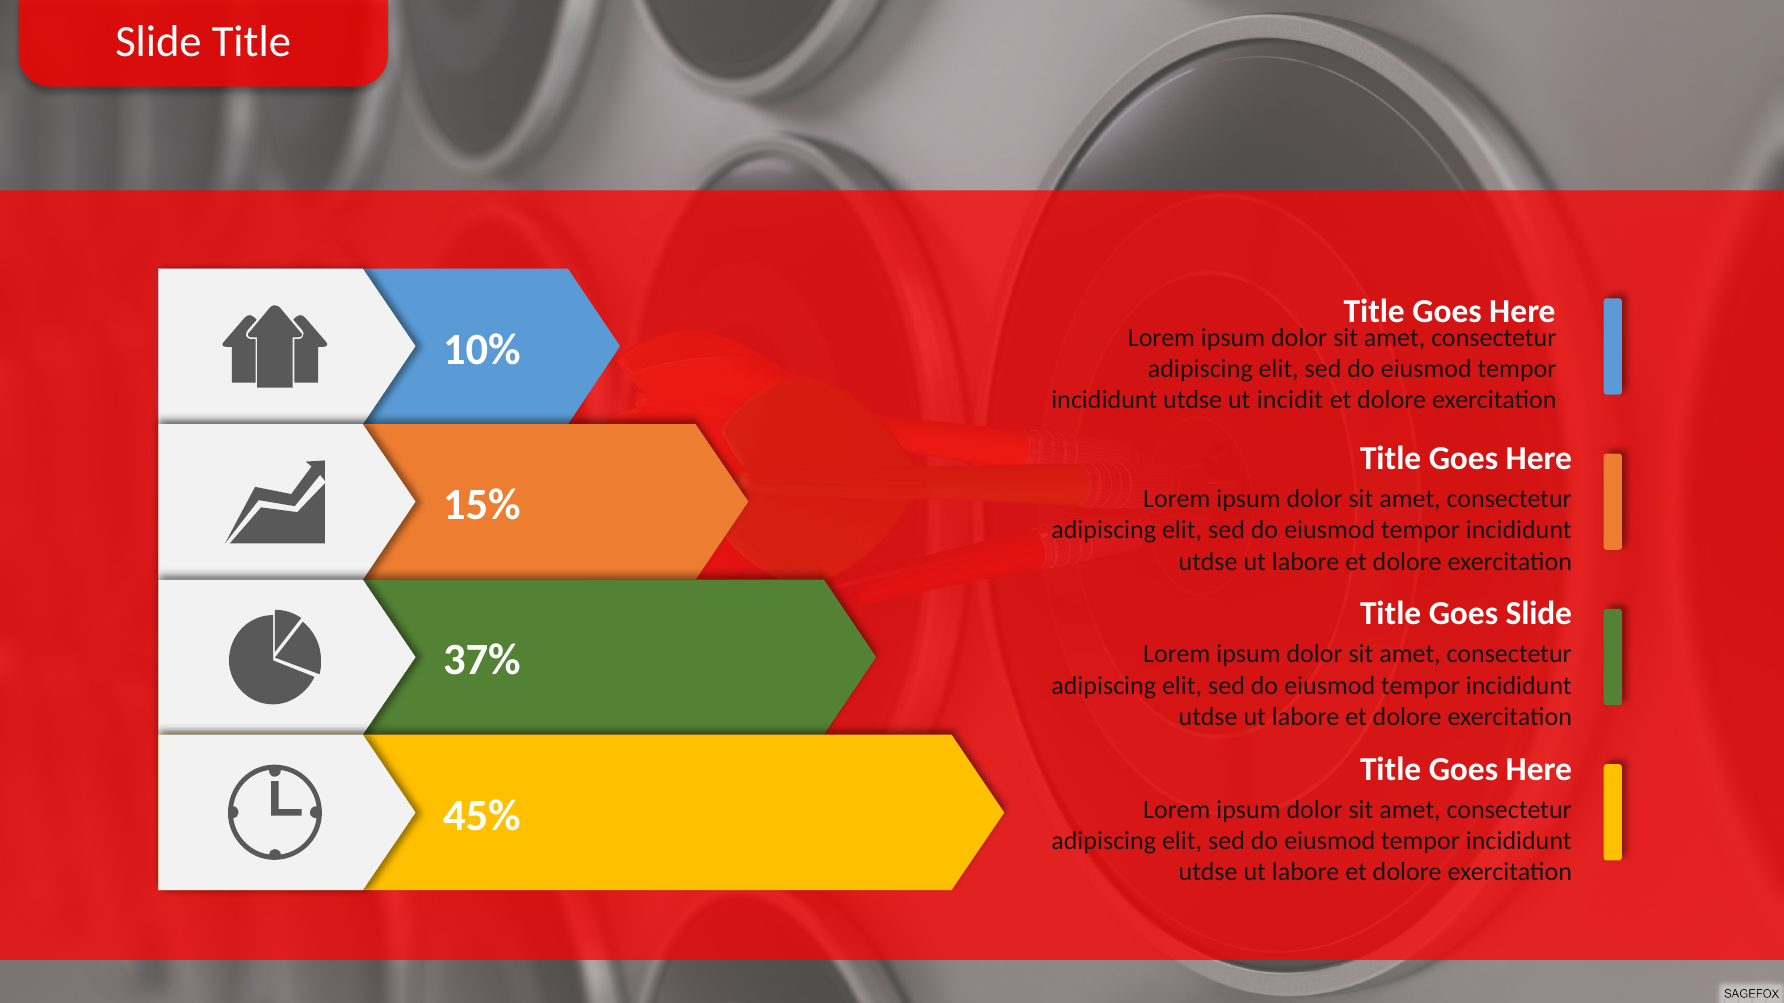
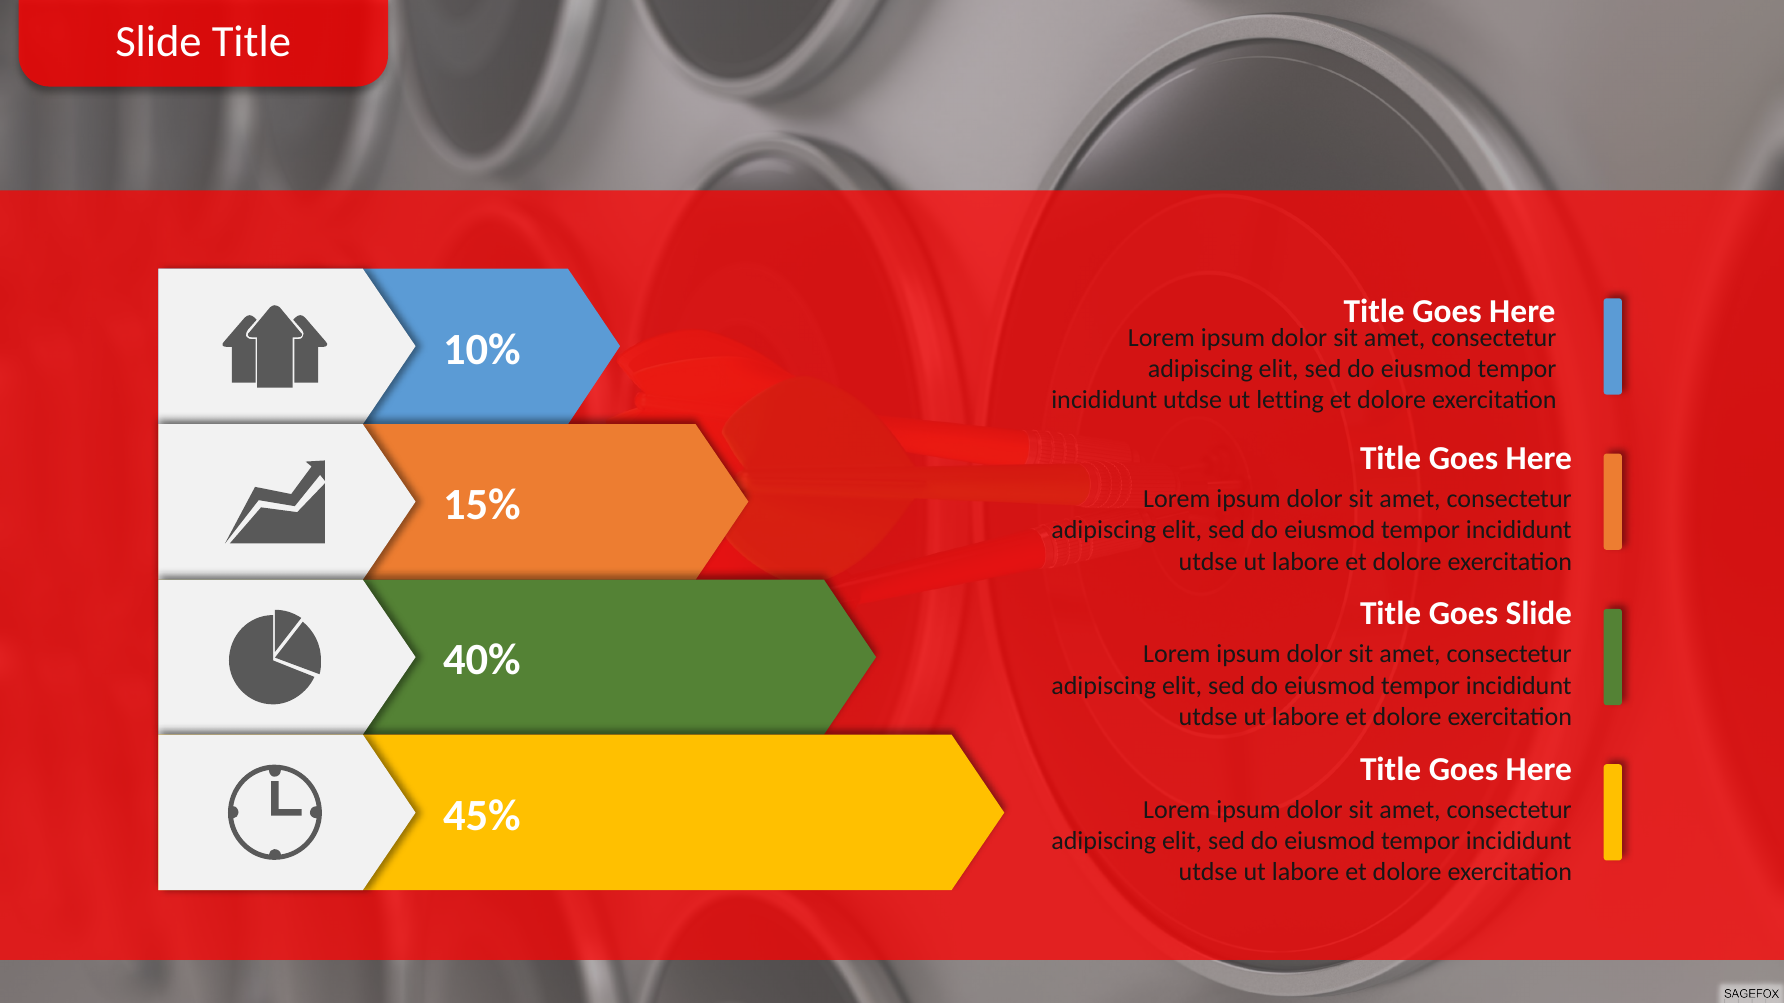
incidit: incidit -> letting
37%: 37% -> 40%
